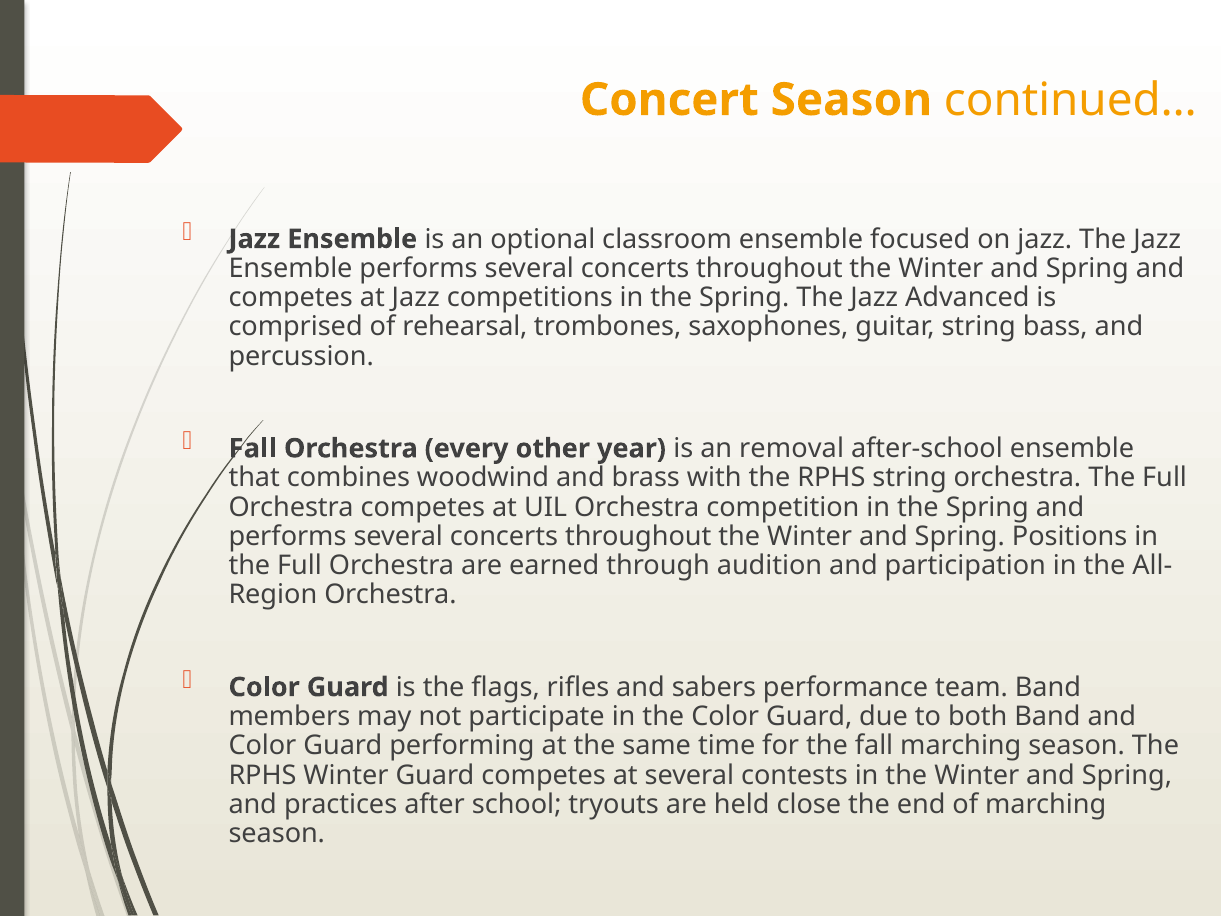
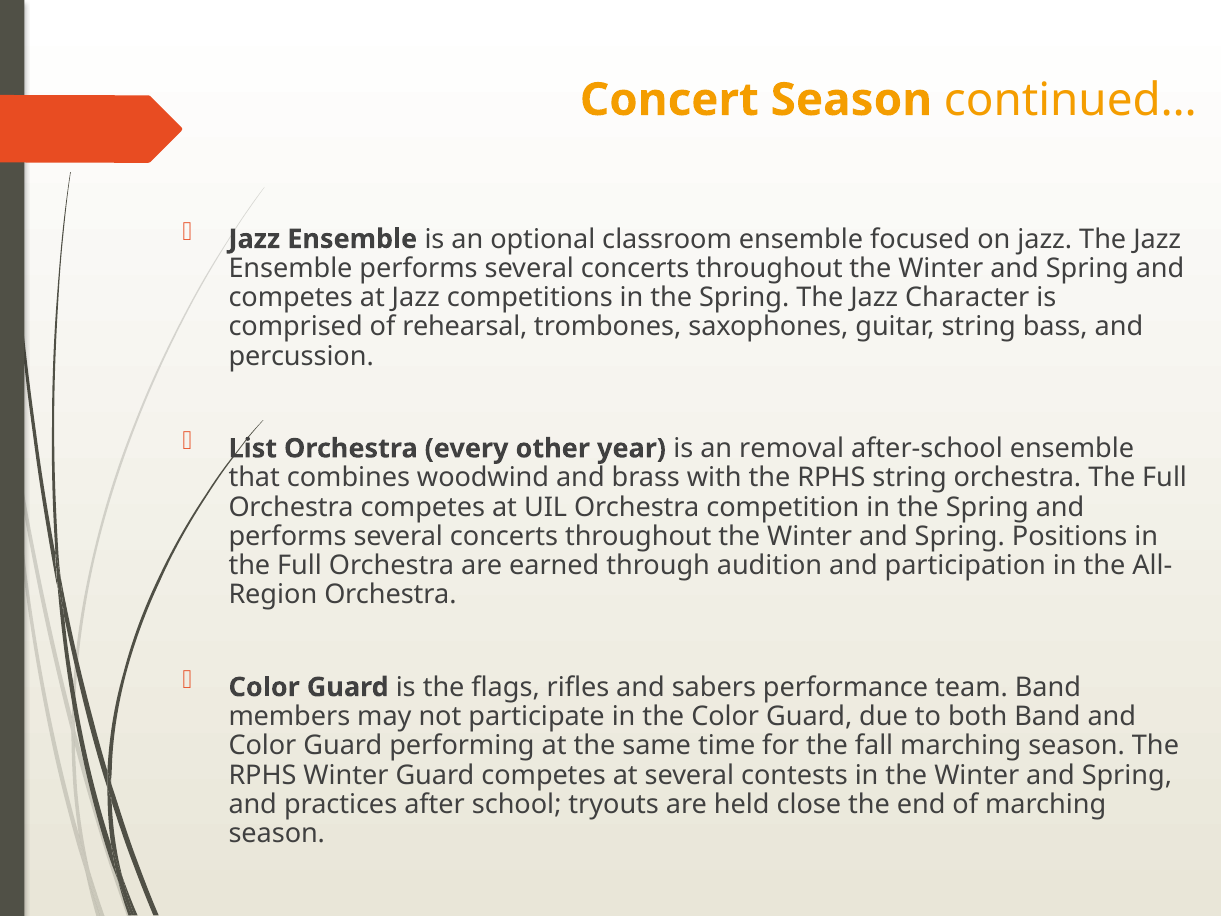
Advanced: Advanced -> Character
Fall at (253, 448): Fall -> List
